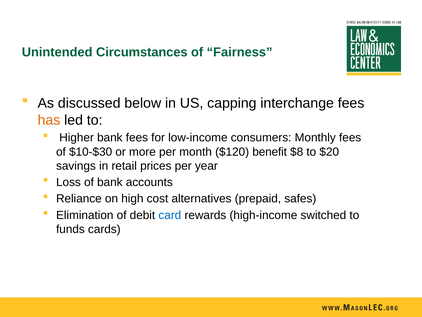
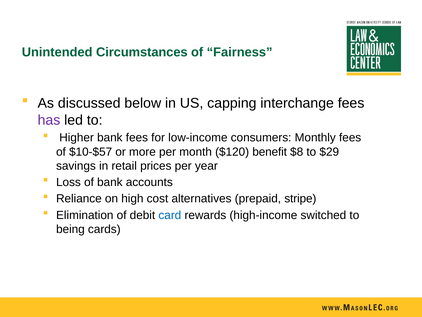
has colour: orange -> purple
$10-$30: $10-$30 -> $10-$57
$20: $20 -> $29
safes: safes -> stripe
funds: funds -> being
